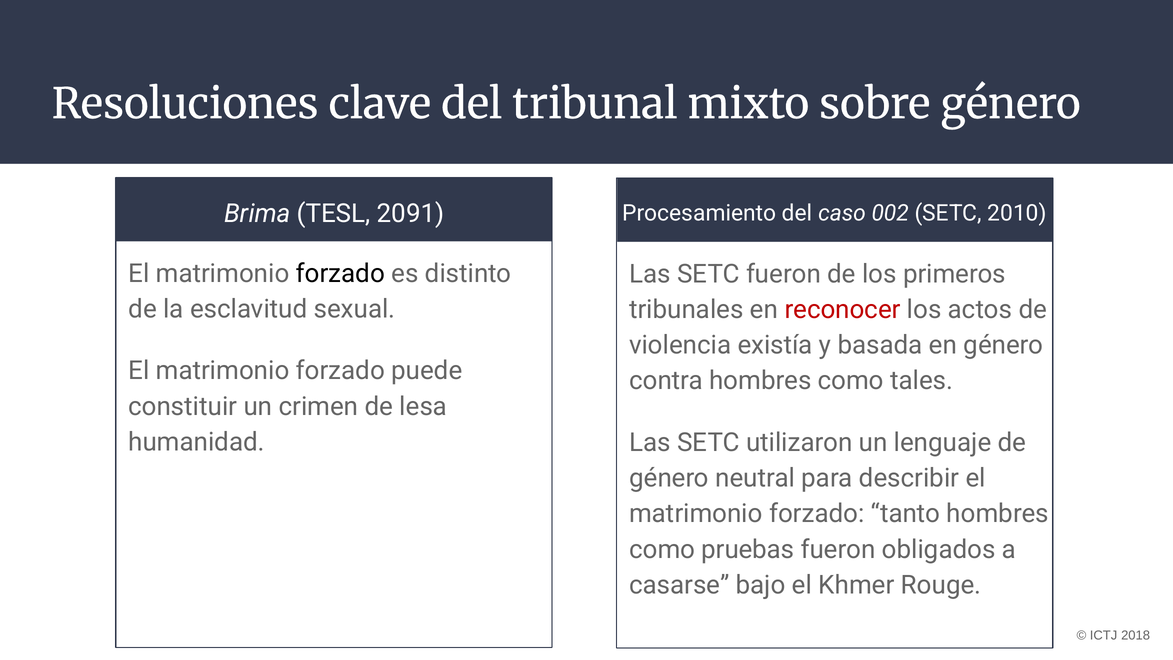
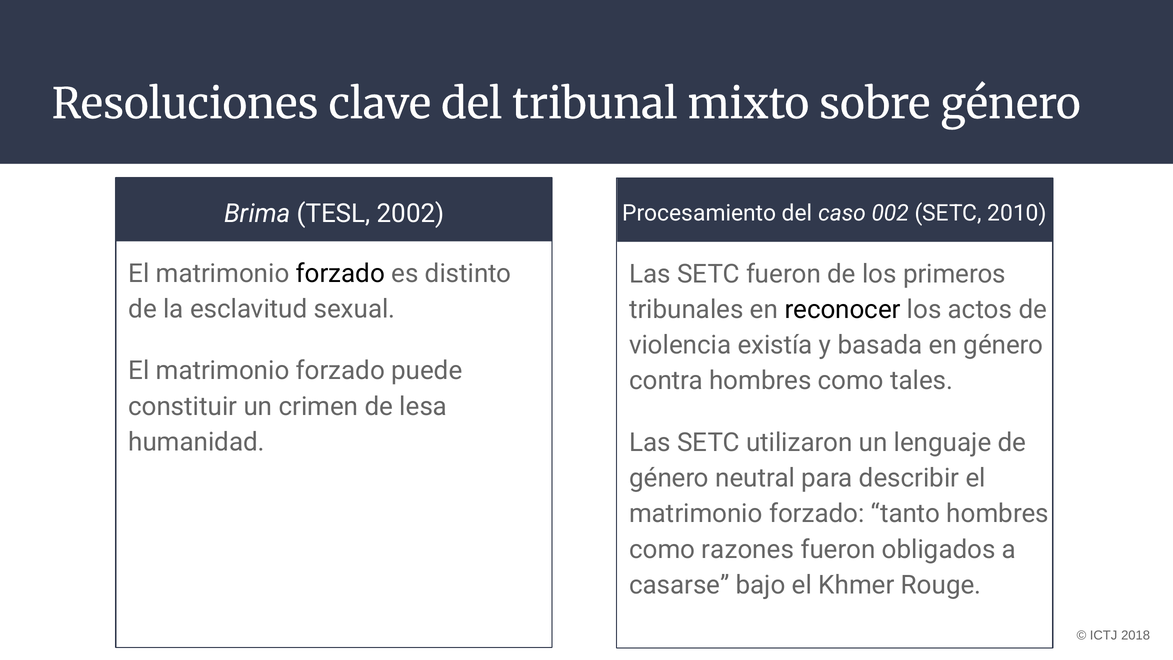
2091: 2091 -> 2002
reconocer colour: red -> black
pruebas: pruebas -> razones
